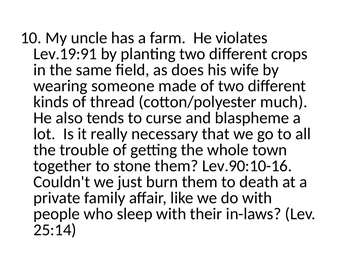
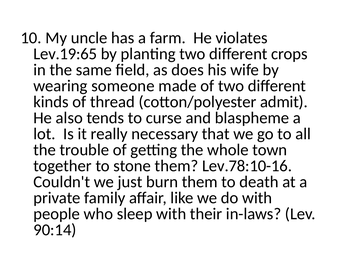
Lev.19:91: Lev.19:91 -> Lev.19:65
much: much -> admit
Lev.90:10-16: Lev.90:10-16 -> Lev.78:10-16
25:14: 25:14 -> 90:14
